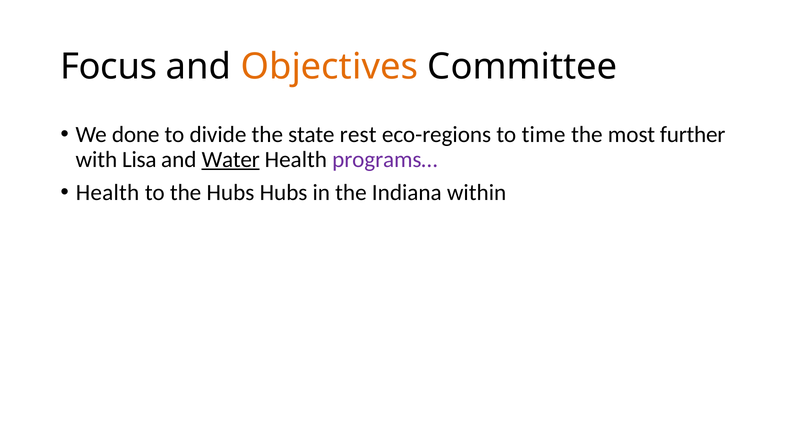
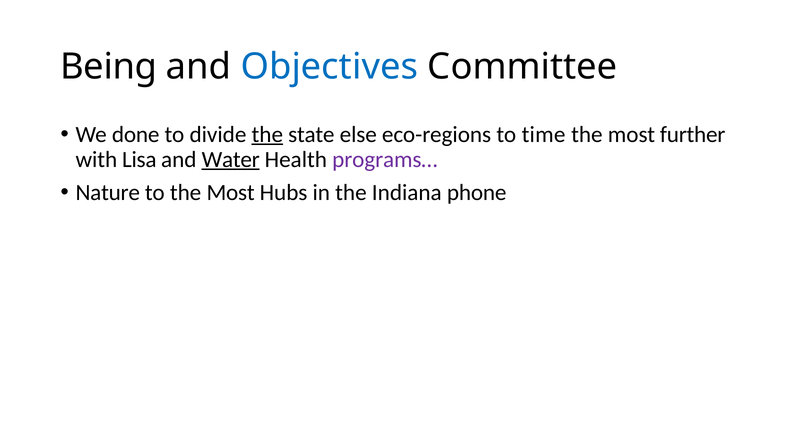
Focus: Focus -> Being
Objectives colour: orange -> blue
the at (267, 134) underline: none -> present
rest: rest -> else
Health at (108, 193): Health -> Nature
to the Hubs: Hubs -> Most
within: within -> phone
